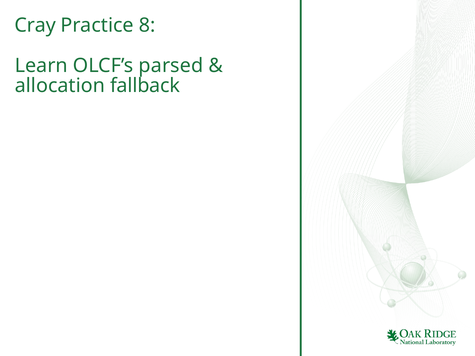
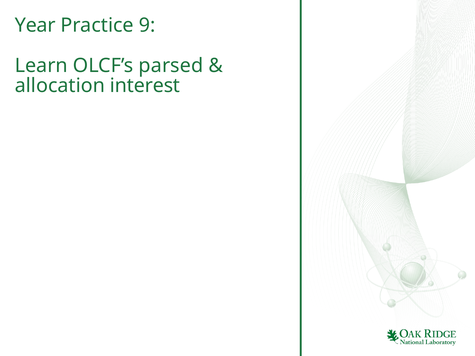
Cray: Cray -> Year
8: 8 -> 9
fallback: fallback -> interest
